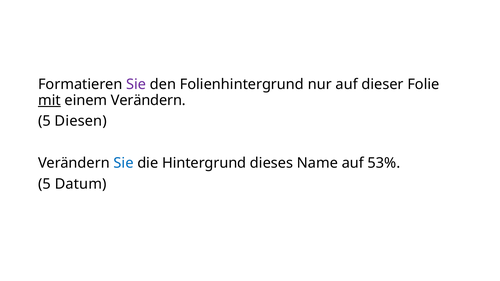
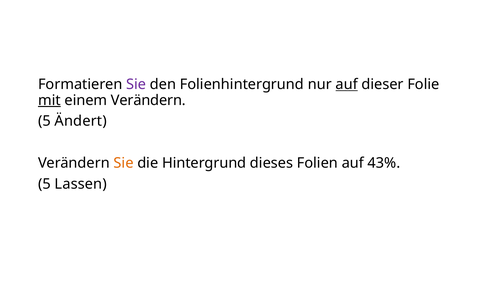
auf at (347, 85) underline: none -> present
Diesen: Diesen -> Ändert
Sie at (124, 163) colour: blue -> orange
Name: Name -> Folien
53%: 53% -> 43%
Datum: Datum -> Lassen
